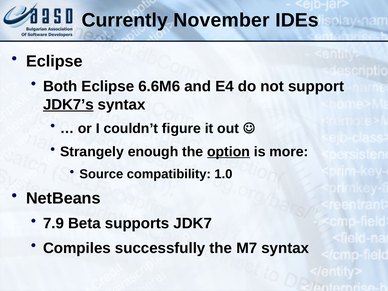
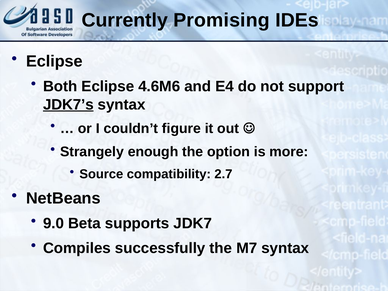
November: November -> Promising
6.6M6: 6.6M6 -> 4.6M6
option underline: present -> none
1.0: 1.0 -> 2.7
7.9: 7.9 -> 9.0
